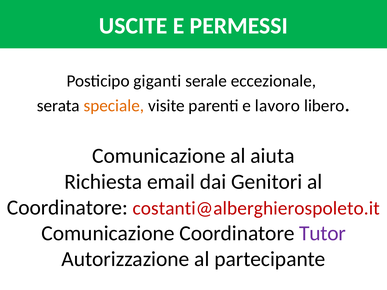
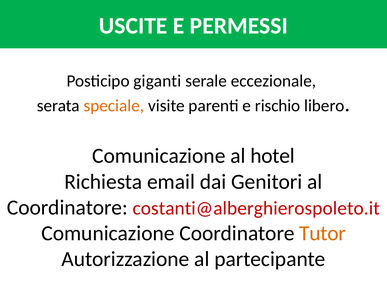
lavoro: lavoro -> rischio
aiuta: aiuta -> hotel
Tutor colour: purple -> orange
